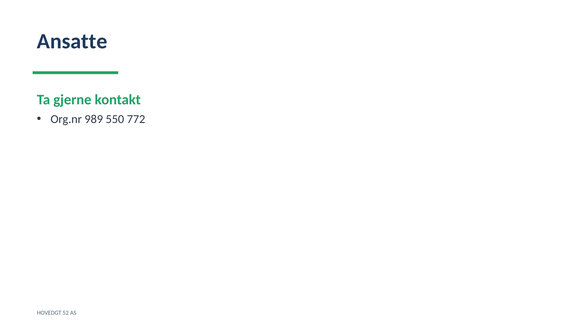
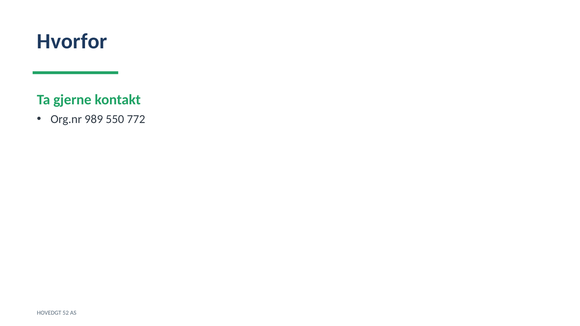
Ansatte: Ansatte -> Hvorfor
